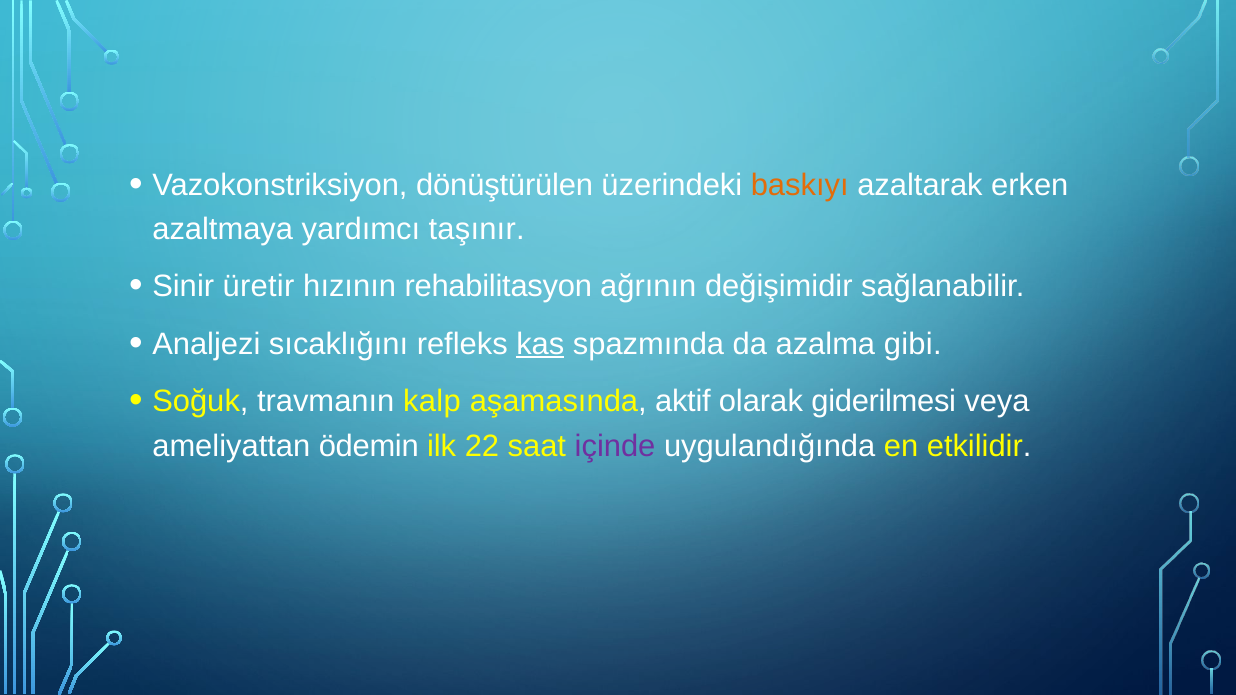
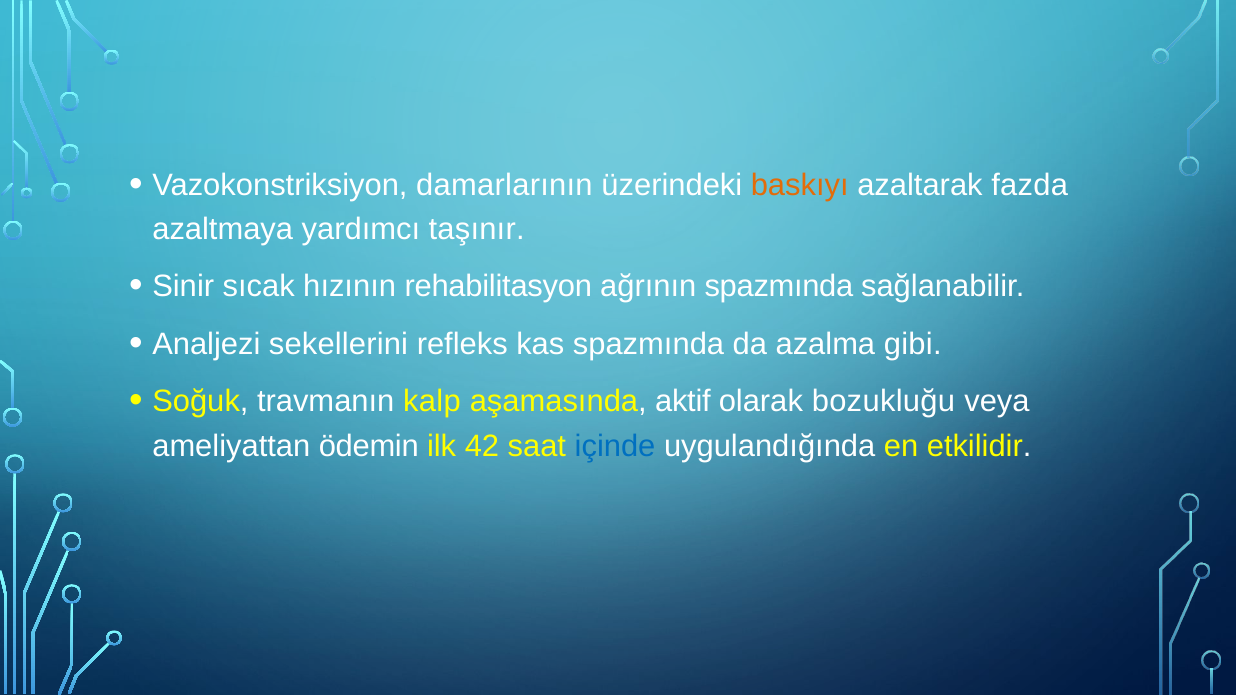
dönüştürülen: dönüştürülen -> damarlarının
erken: erken -> fazda
üretir: üretir -> sıcak
ağrının değişimidir: değişimidir -> spazmında
sıcaklığını: sıcaklığını -> sekellerini
kas underline: present -> none
giderilmesi: giderilmesi -> bozukluğu
22: 22 -> 42
içinde colour: purple -> blue
